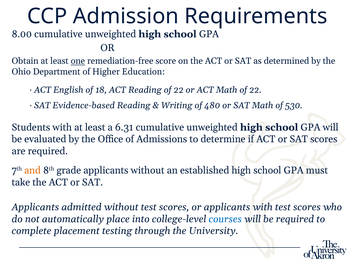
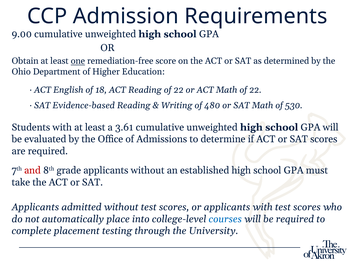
8.00: 8.00 -> 9.00
6.31: 6.31 -> 3.61
and colour: orange -> red
